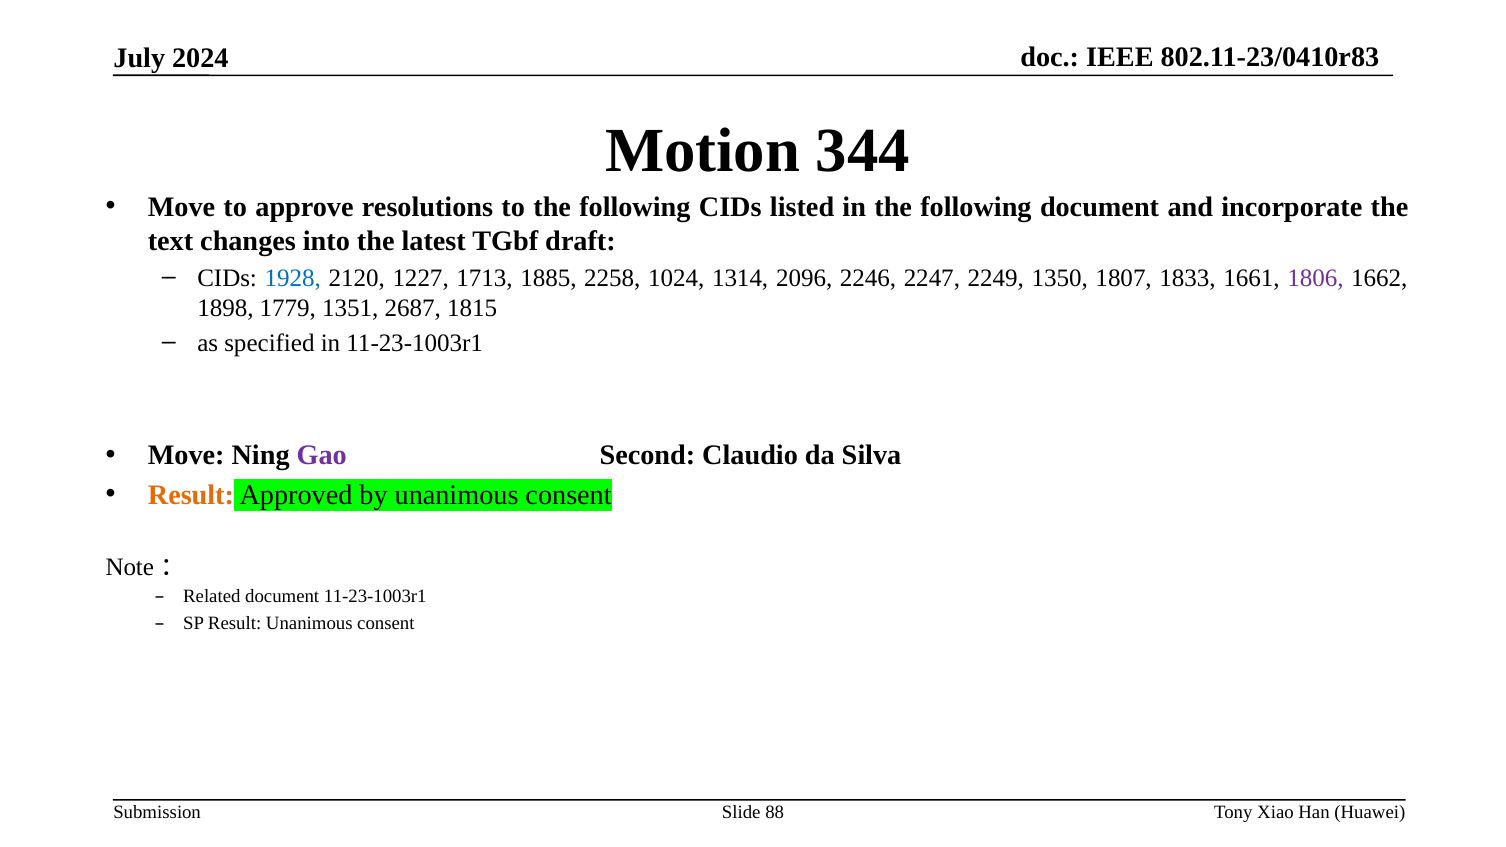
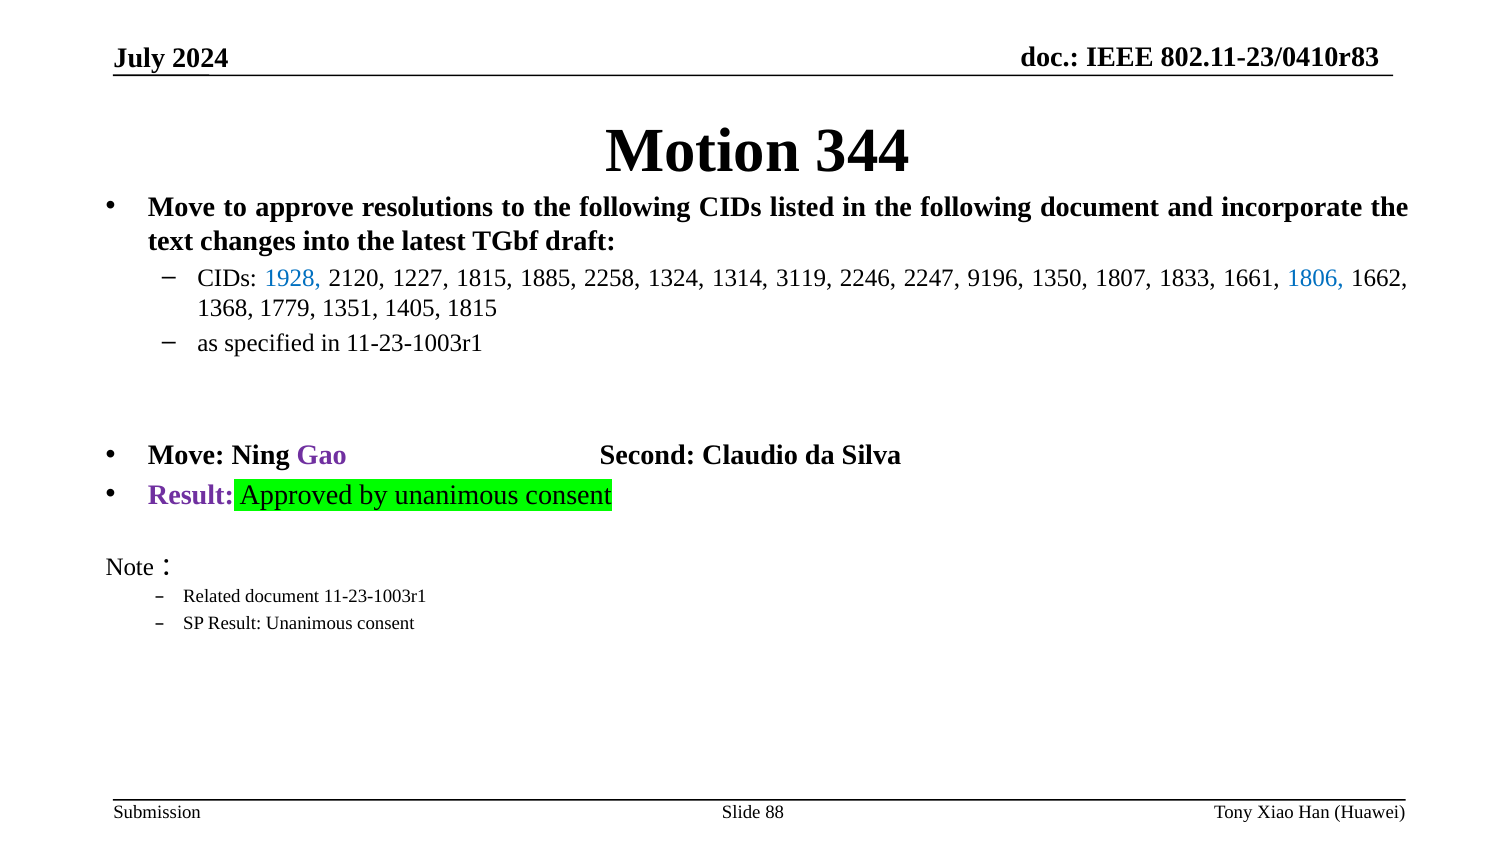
1227 1713: 1713 -> 1815
1024: 1024 -> 1324
2096: 2096 -> 3119
2249: 2249 -> 9196
1806 colour: purple -> blue
1898: 1898 -> 1368
2687: 2687 -> 1405
Result at (191, 495) colour: orange -> purple
